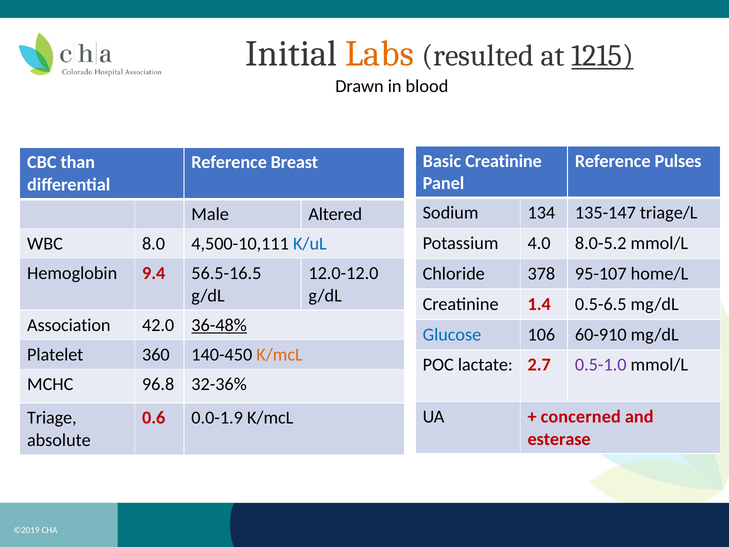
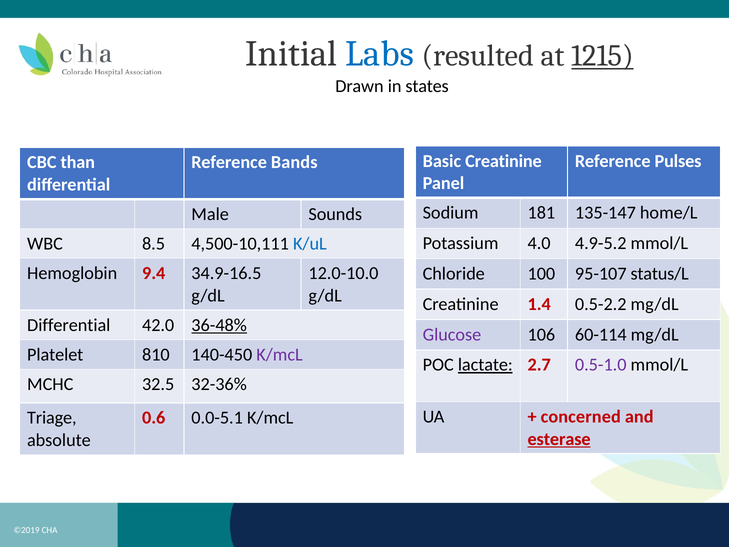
Labs colour: orange -> blue
blood: blood -> states
Breast: Breast -> Bands
134: 134 -> 181
triage/L: triage/L -> home/L
Altered: Altered -> Sounds
8.0-5.2: 8.0-5.2 -> 4.9-5.2
8.0: 8.0 -> 8.5
56.5-16.5: 56.5-16.5 -> 34.9-16.5
12.0-12.0: 12.0-12.0 -> 12.0-10.0
378: 378 -> 100
home/L: home/L -> status/L
0.5-6.5: 0.5-6.5 -> 0.5-2.2
Association at (69, 325): Association -> Differential
Glucose colour: blue -> purple
60-910: 60-910 -> 60-114
360: 360 -> 810
K/mcL at (280, 355) colour: orange -> purple
lactate underline: none -> present
96.8: 96.8 -> 32.5
0.0-1.9: 0.0-1.9 -> 0.0-5.1
esterase underline: none -> present
